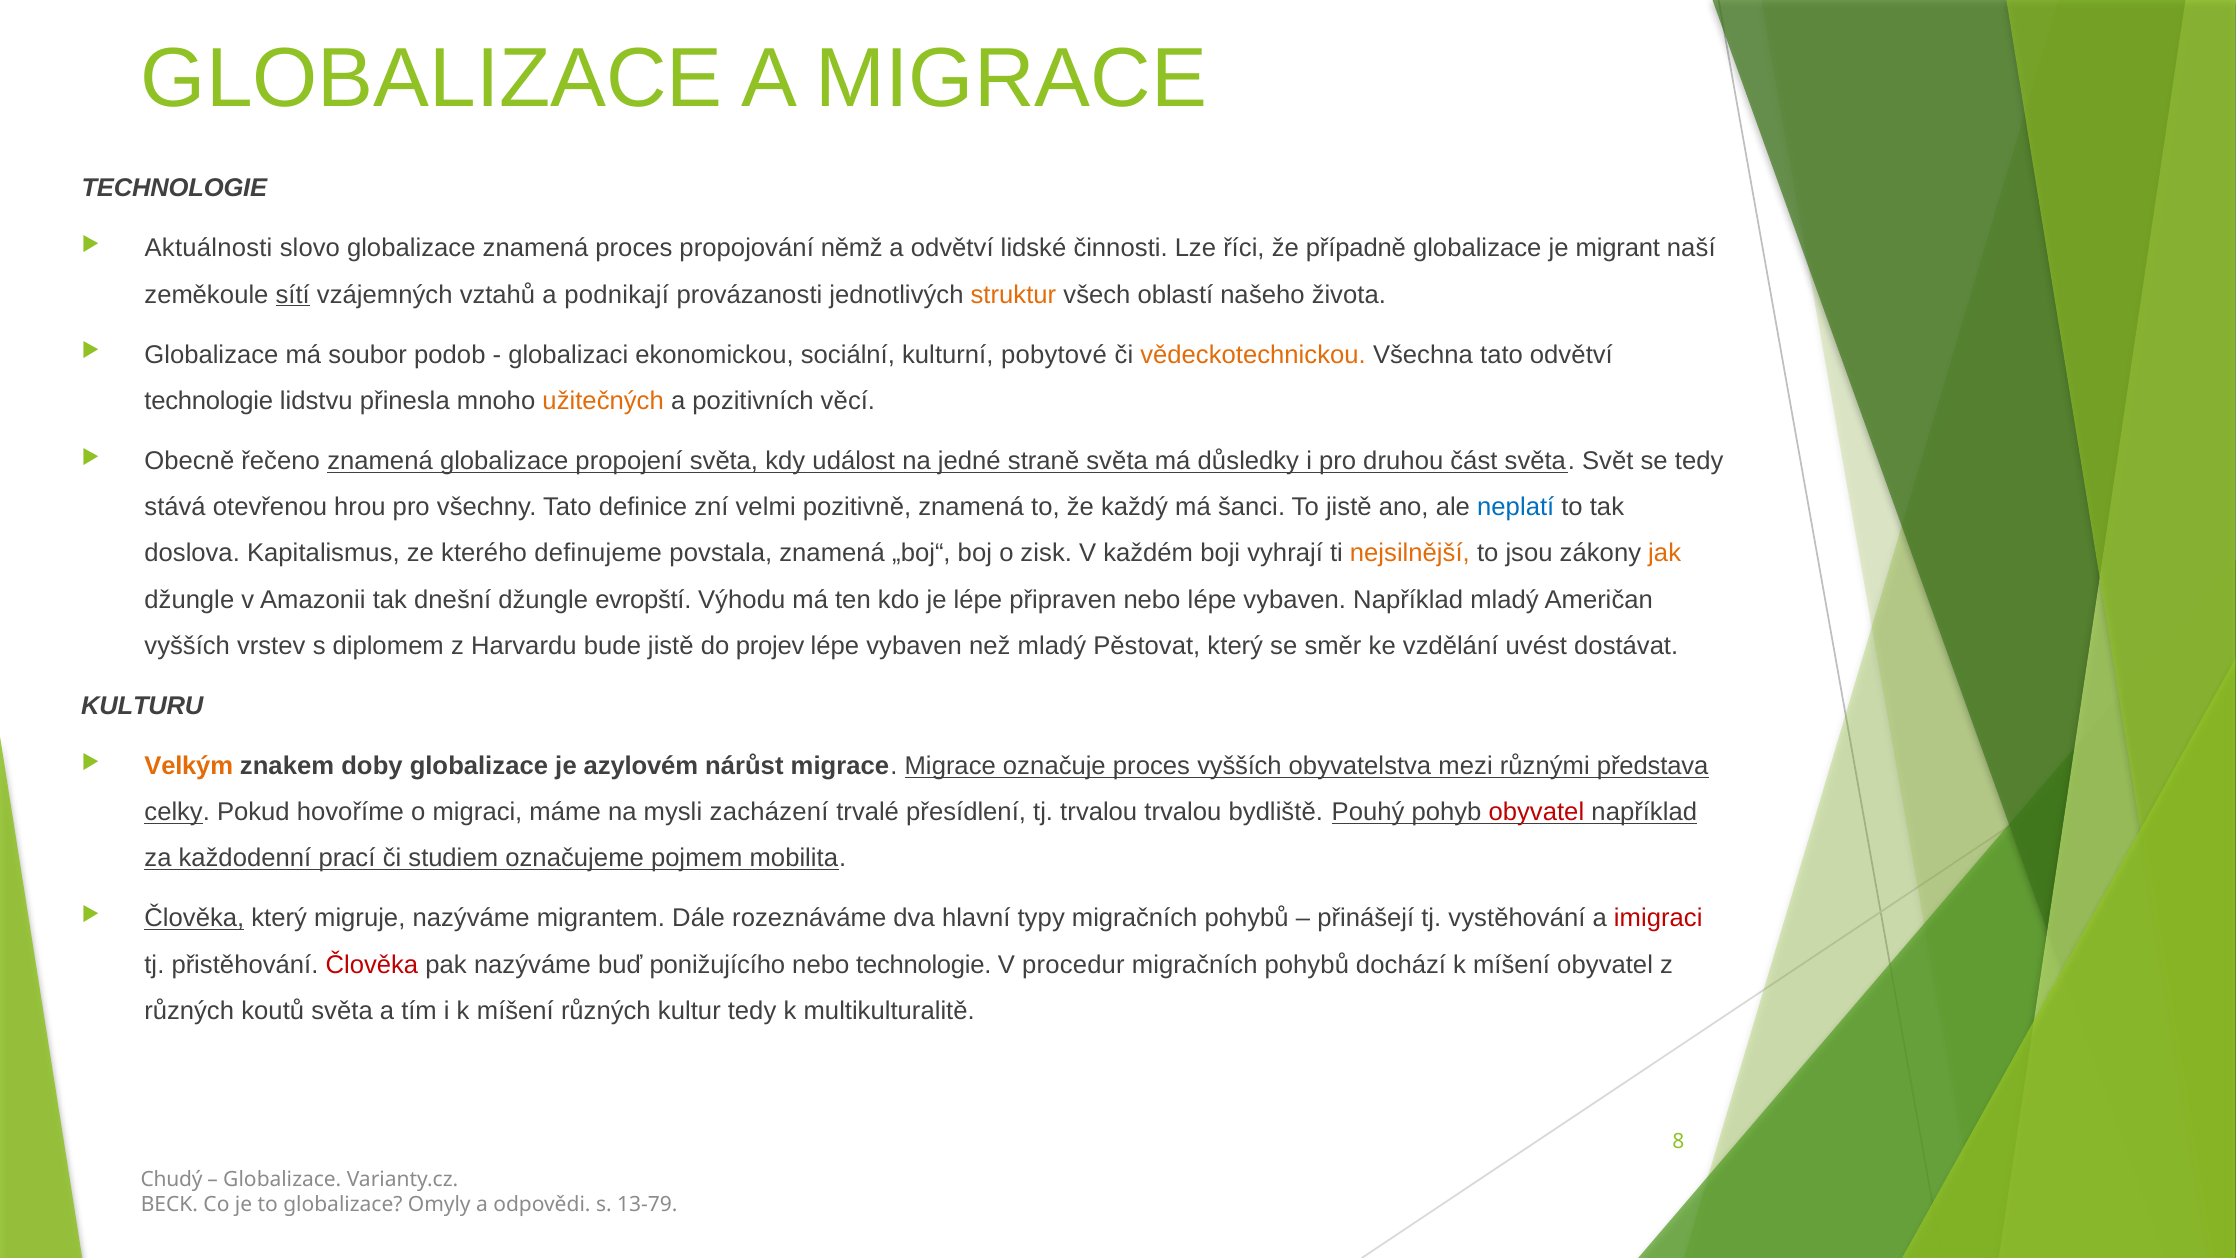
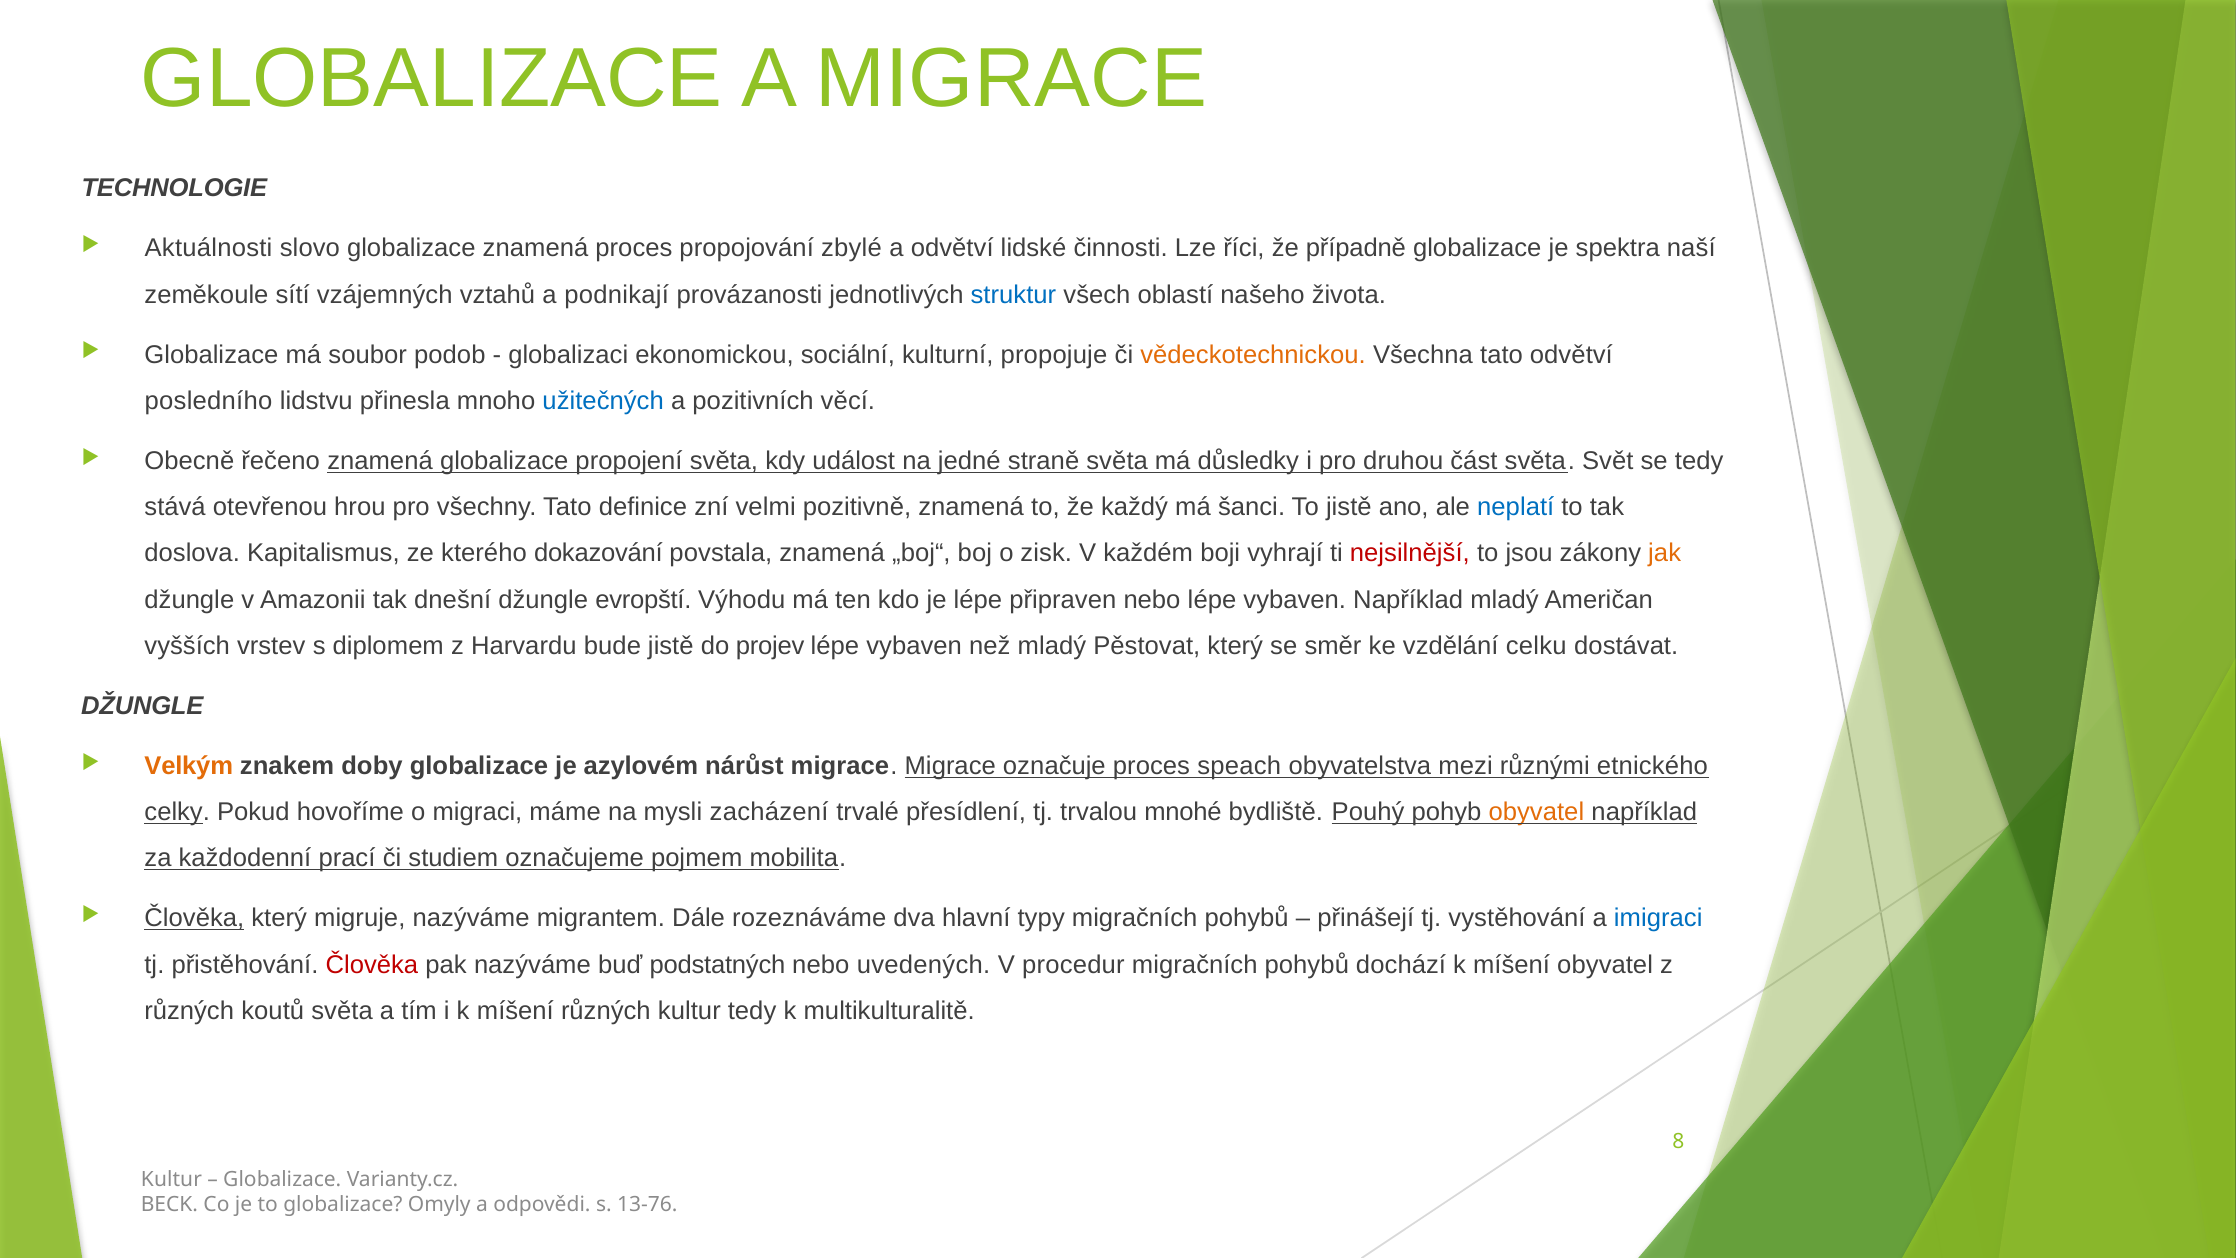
němž: němž -> zbylé
migrant: migrant -> spektra
sítí underline: present -> none
struktur colour: orange -> blue
pobytové: pobytové -> propojuje
technologie at (209, 401): technologie -> posledního
užitečných colour: orange -> blue
definujeme: definujeme -> dokazování
nejsilnější colour: orange -> red
uvést: uvést -> celku
KULTURU at (142, 706): KULTURU -> DŽUNGLE
proces vyšších: vyšších -> speach
představa: představa -> etnického
trvalou trvalou: trvalou -> mnohé
obyvatel at (1536, 812) colour: red -> orange
imigraci colour: red -> blue
ponižujícího: ponižujícího -> podstatných
nebo technologie: technologie -> uvedených
Chudý at (172, 1179): Chudý -> Kultur
13-79: 13-79 -> 13-76
